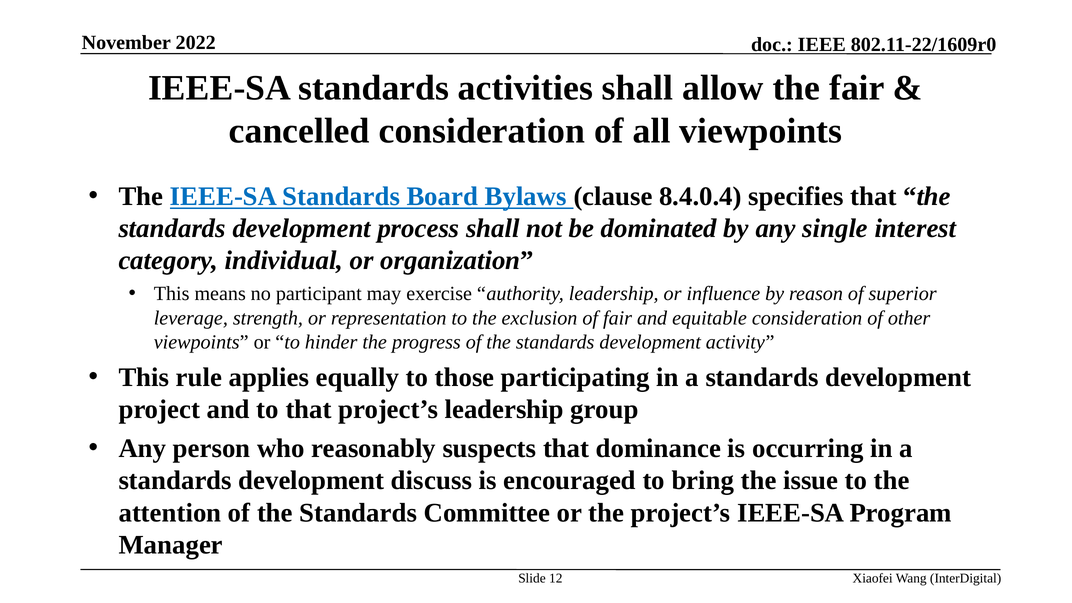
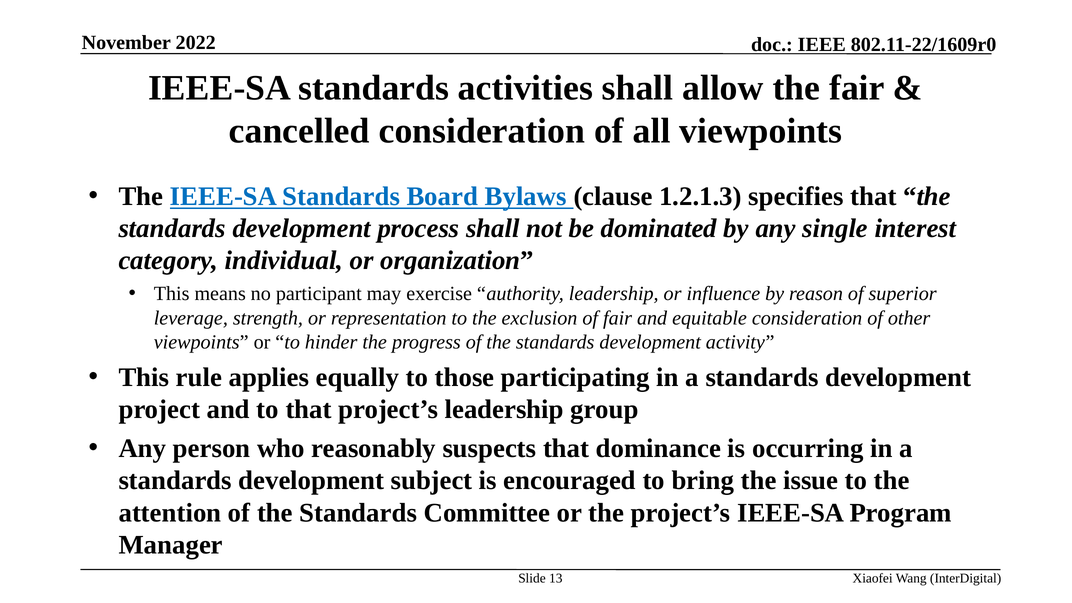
8.4.0.4: 8.4.0.4 -> 1.2.1.3
discuss: discuss -> subject
12: 12 -> 13
